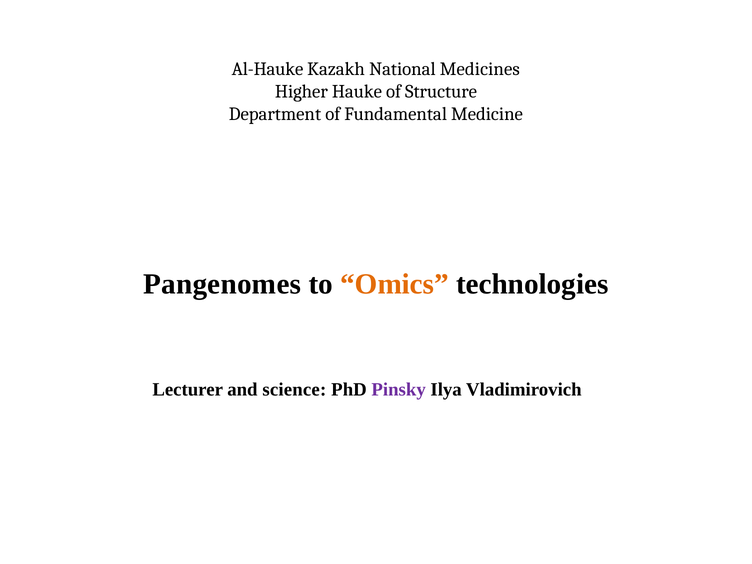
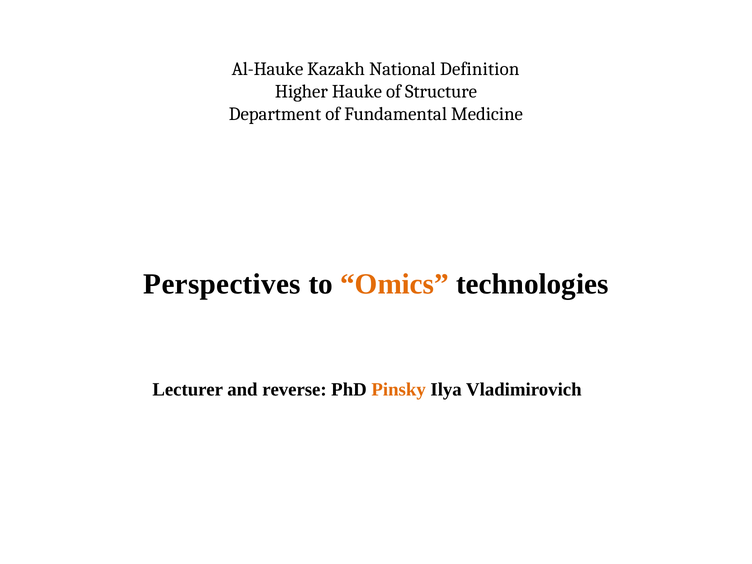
Medicines: Medicines -> Definition
Pangenomes: Pangenomes -> Perspectives
science: science -> reverse
Pinsky colour: purple -> orange
